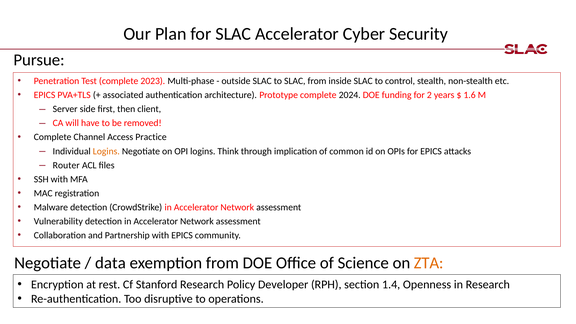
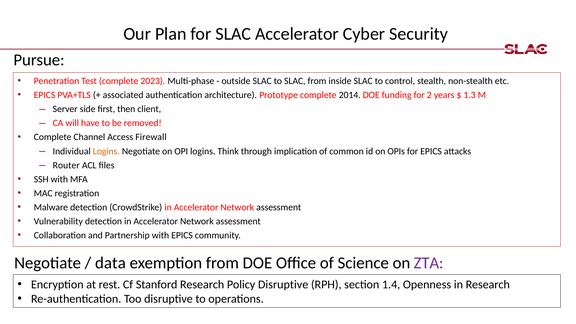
2024: 2024 -> 2014
1.6: 1.6 -> 1.3
Practice: Practice -> Firewall
ZTA colour: orange -> purple
Policy Developer: Developer -> Disruptive
